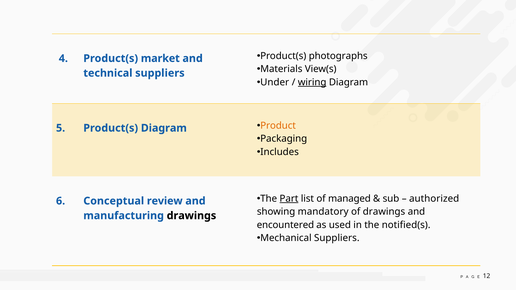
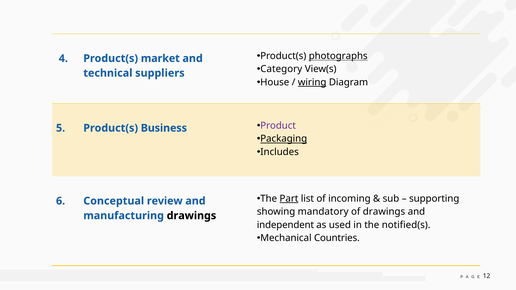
photographs underline: none -> present
Materials: Materials -> Category
Under: Under -> House
Product colour: orange -> purple
Product(s Diagram: Diagram -> Business
Packaging underline: none -> present
managed: managed -> incoming
authorized: authorized -> supporting
encountered: encountered -> independent
Mechanical Suppliers: Suppliers -> Countries
